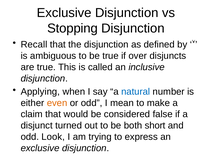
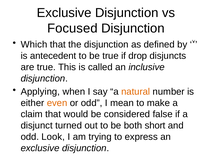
Stopping: Stopping -> Focused
Recall: Recall -> Which
ambiguous: ambiguous -> antecedent
over: over -> drop
natural colour: blue -> orange
